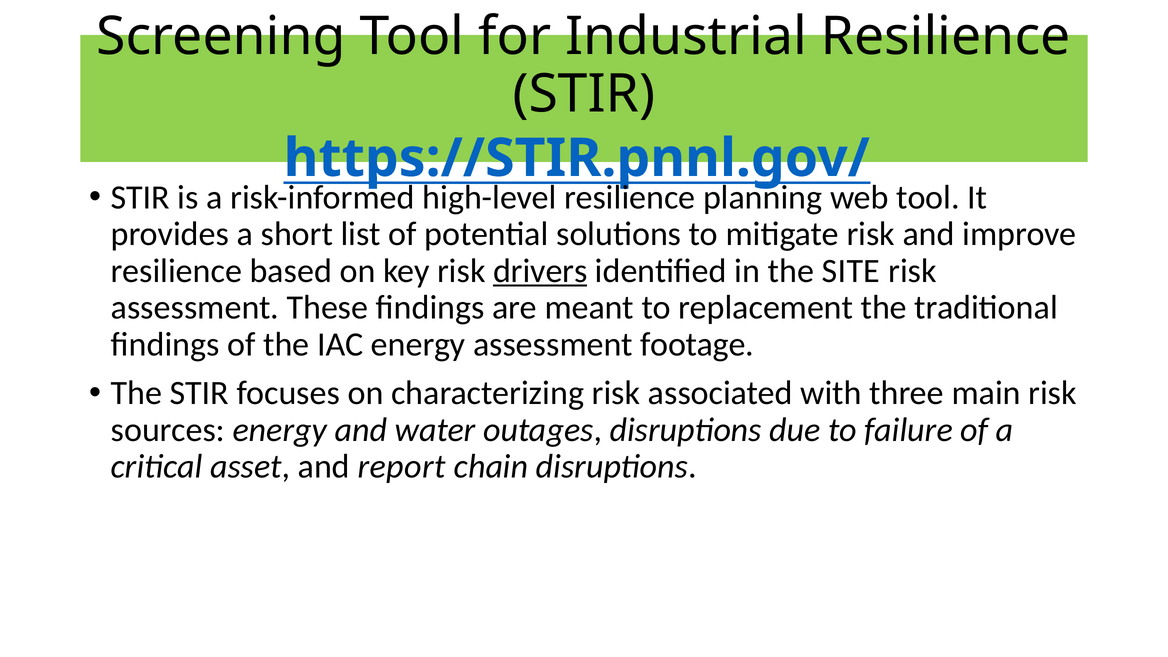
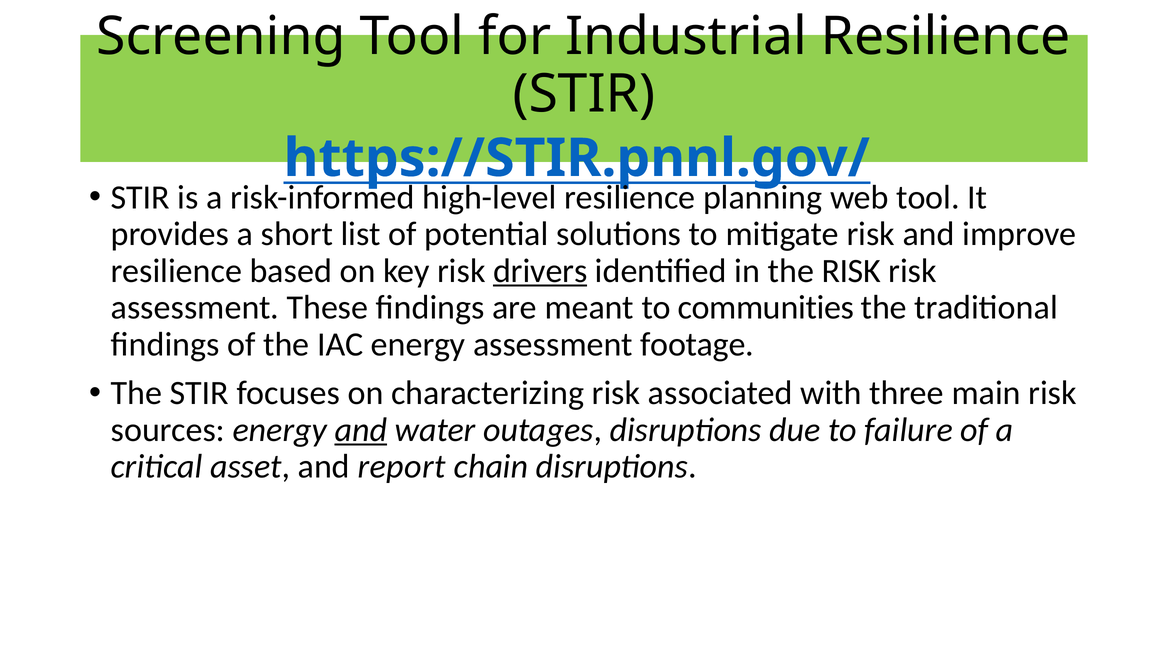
the SITE: SITE -> RISK
replacement: replacement -> communities
and at (361, 430) underline: none -> present
